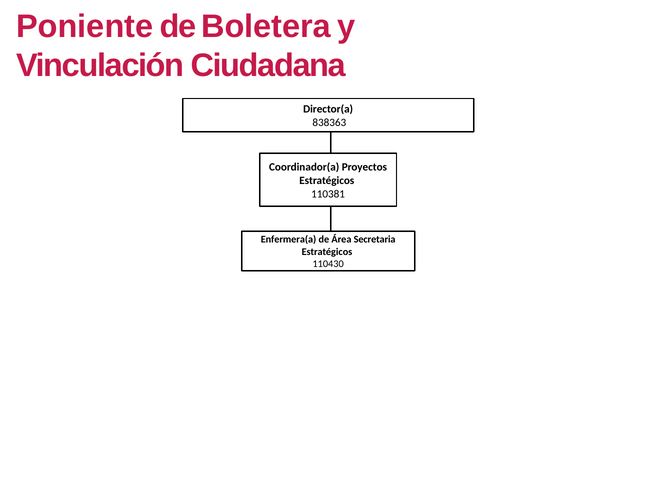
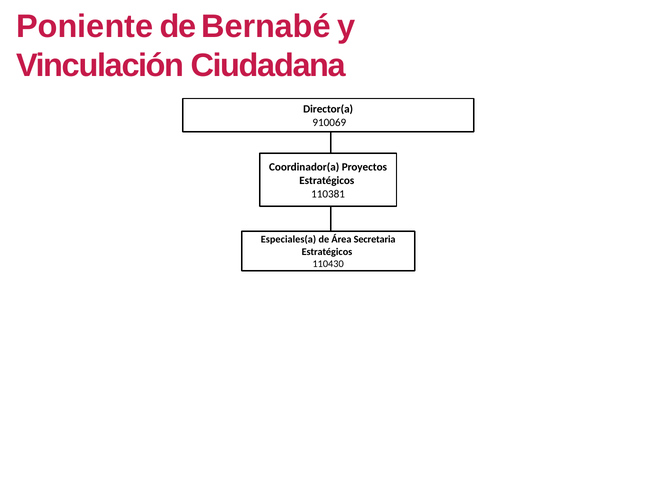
Boletera: Boletera -> Bernabé
838363: 838363 -> 910069
Enfermera(a: Enfermera(a -> Especiales(a
